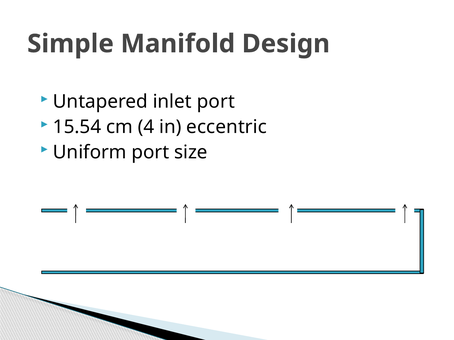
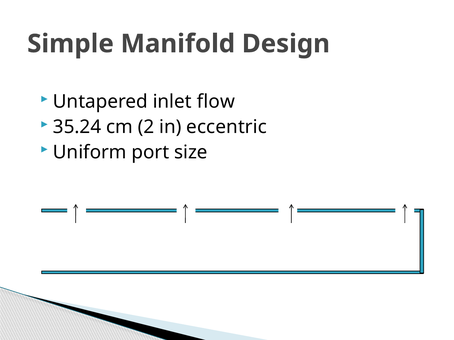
inlet port: port -> flow
15.54: 15.54 -> 35.24
4: 4 -> 2
